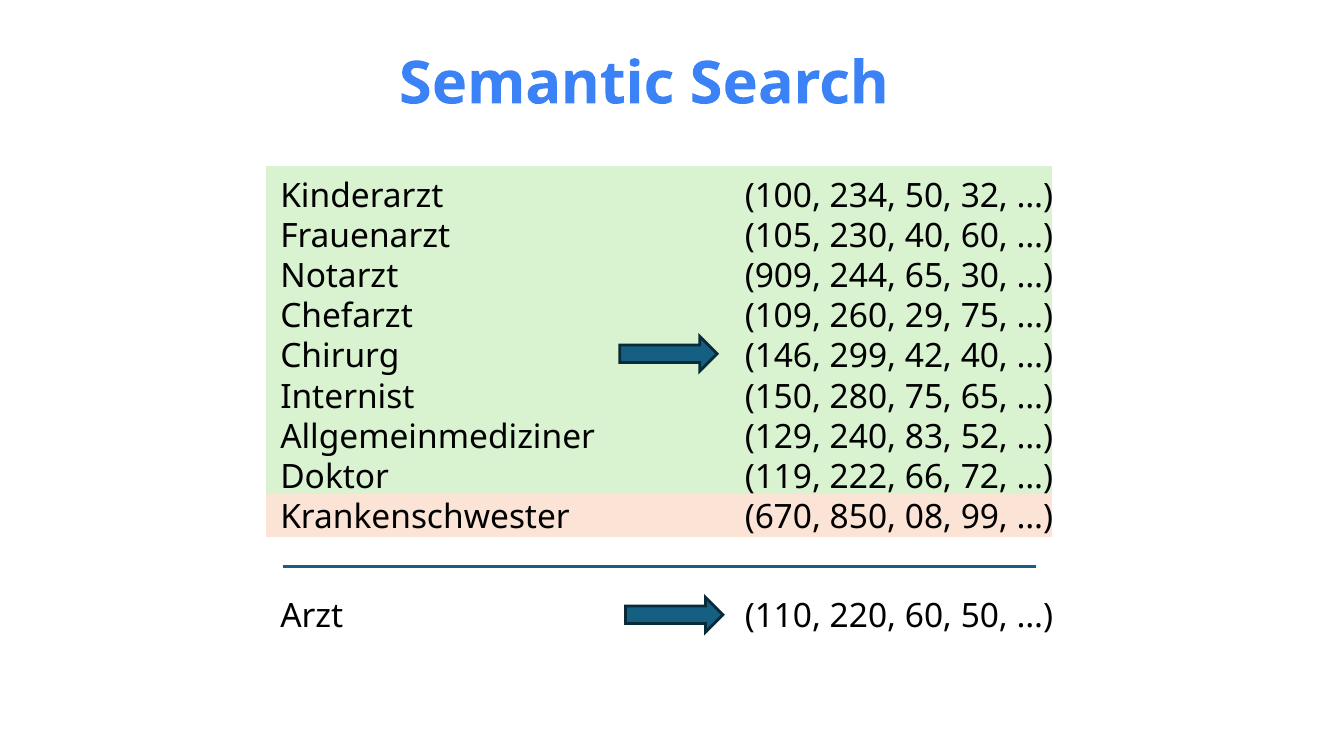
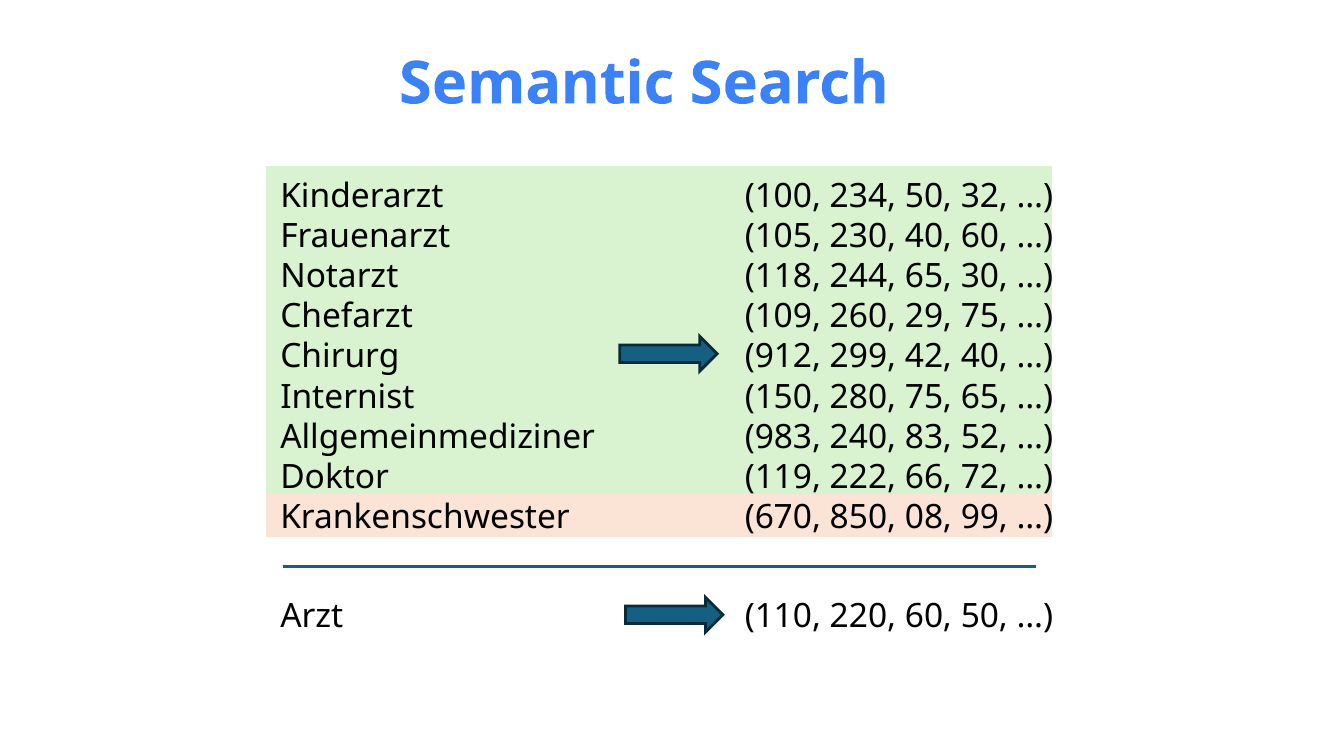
909: 909 -> 118
146: 146 -> 912
129: 129 -> 983
